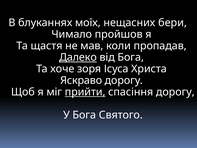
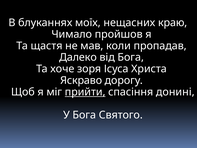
бери: бери -> краю
Далеко underline: present -> none
спасіння дорогу: дорогу -> донині
